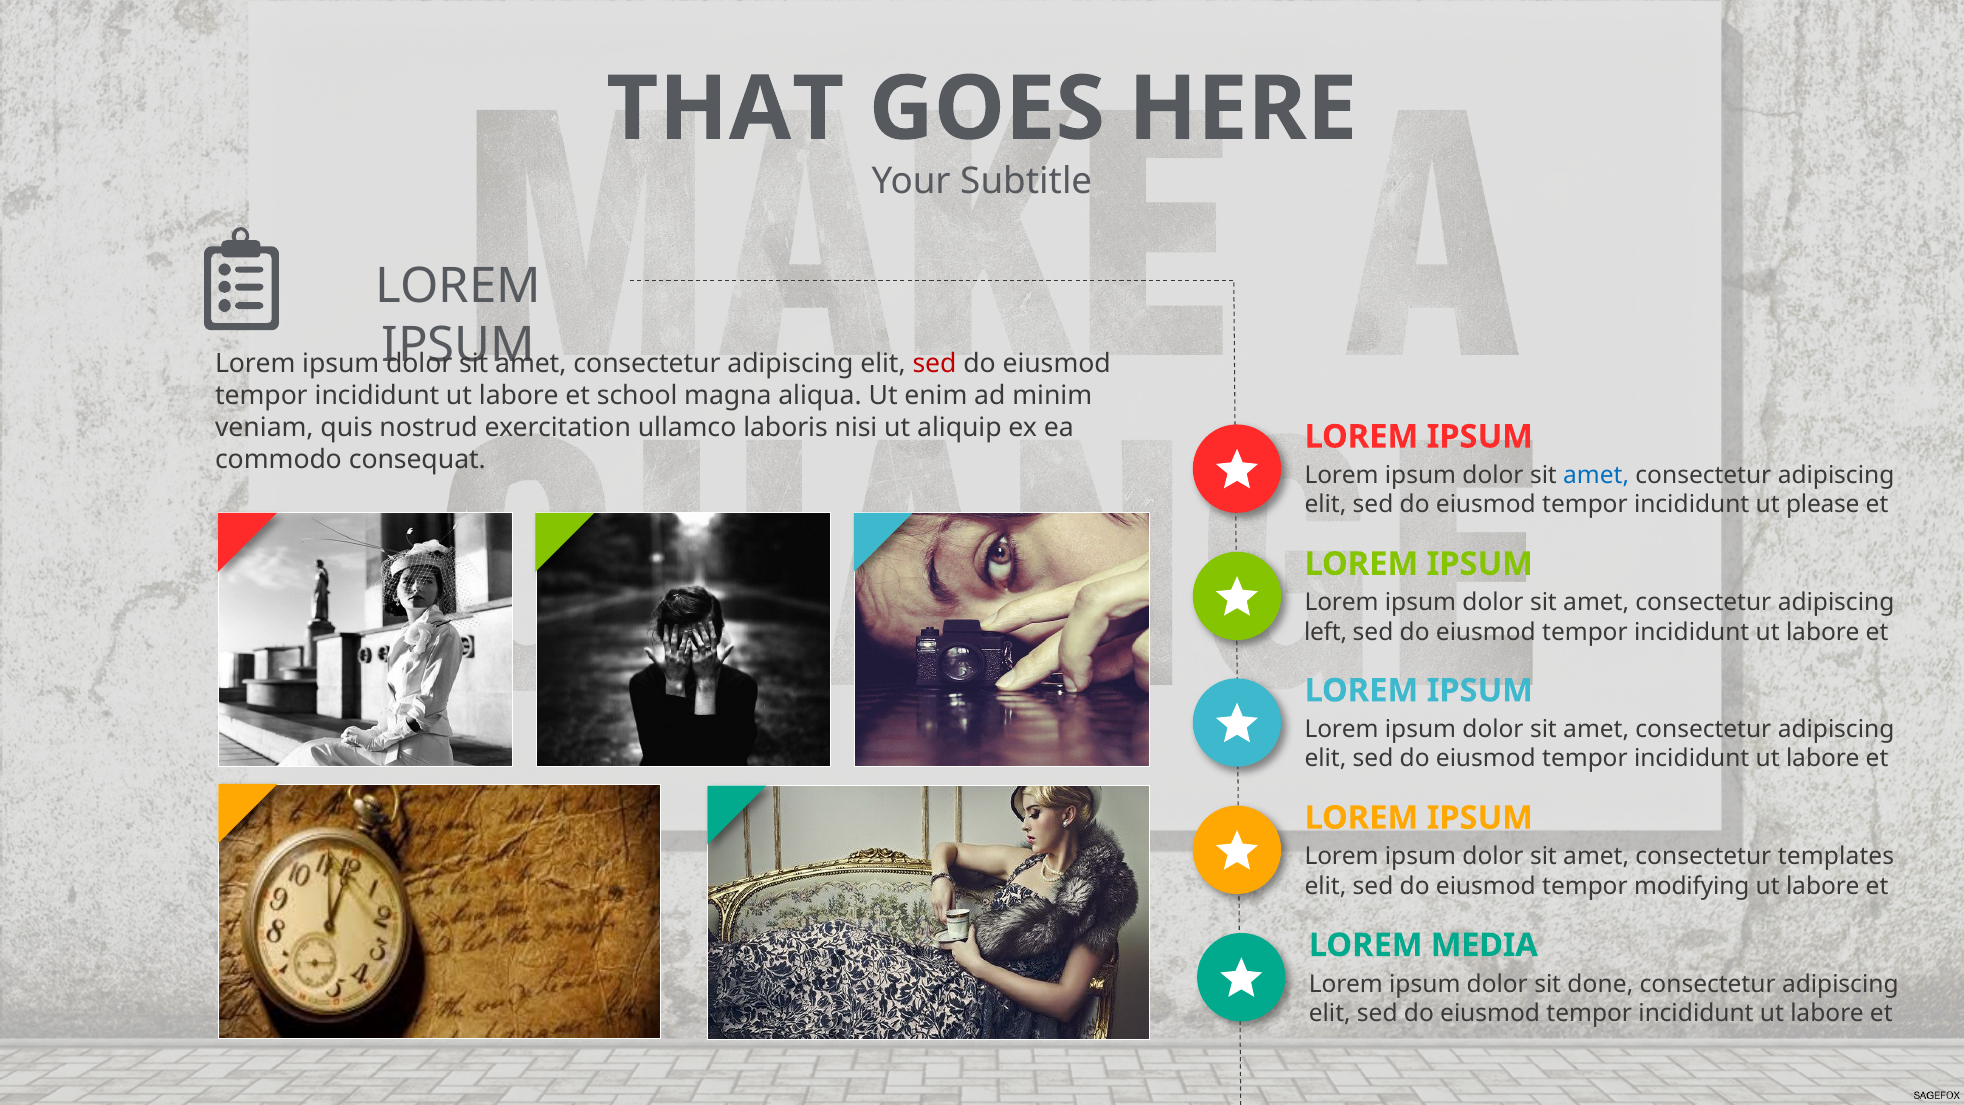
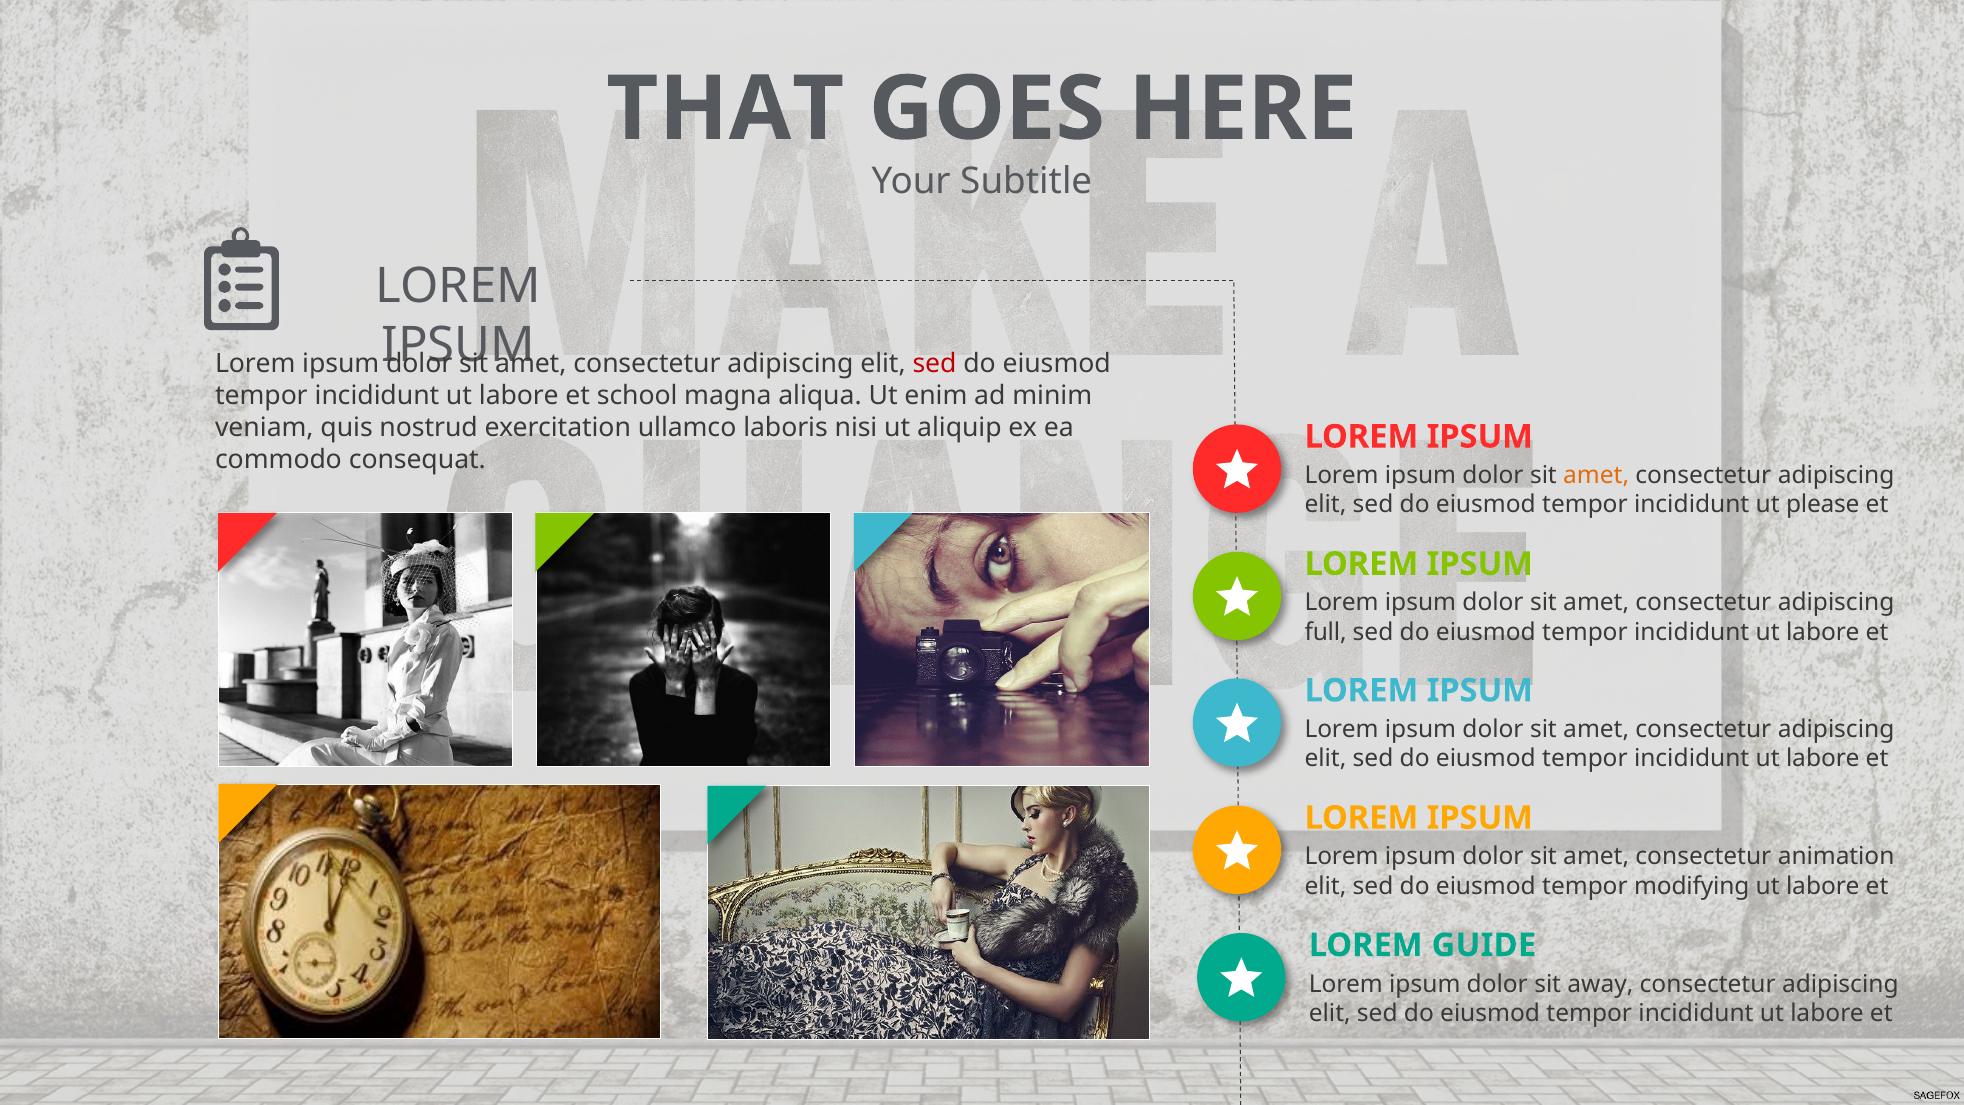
amet at (1596, 475) colour: blue -> orange
left: left -> full
templates: templates -> animation
MEDIA: MEDIA -> GUIDE
done: done -> away
